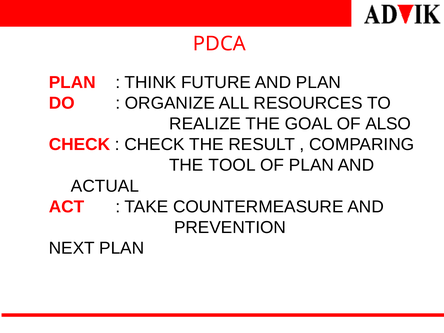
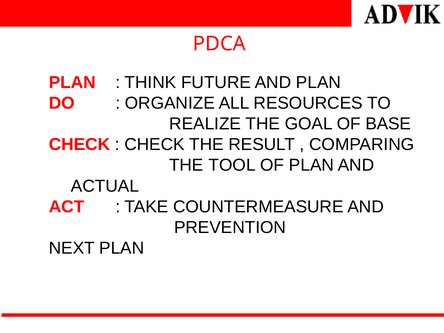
ALSO: ALSO -> BASE
